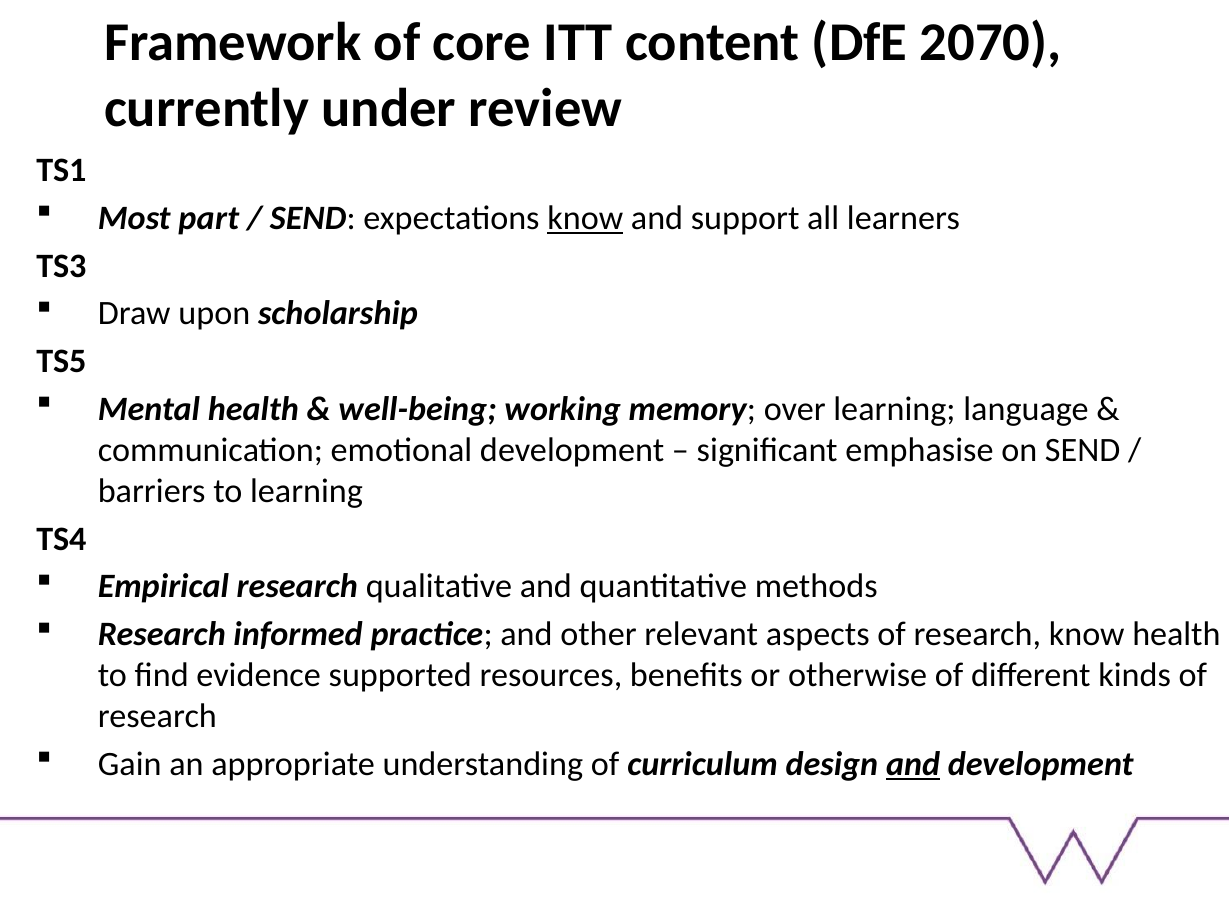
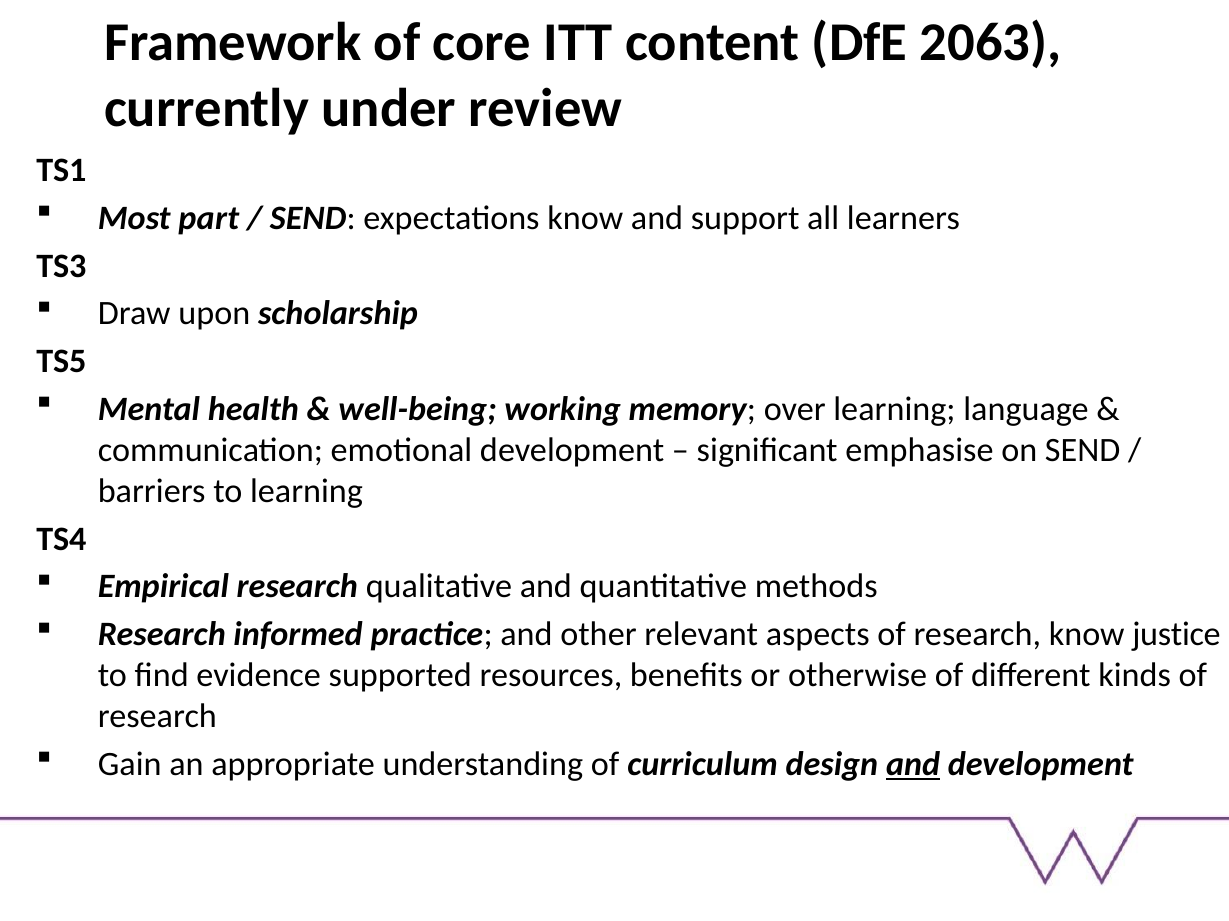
2070: 2070 -> 2063
know at (585, 218) underline: present -> none
know health: health -> justice
